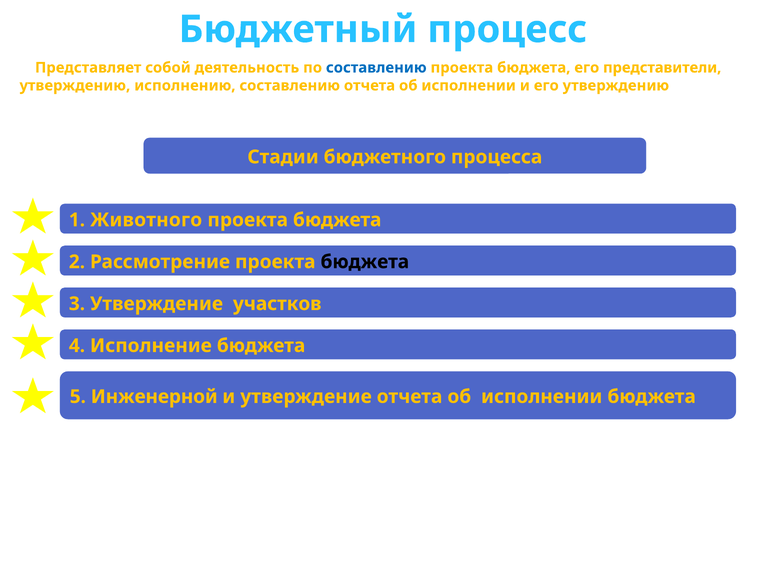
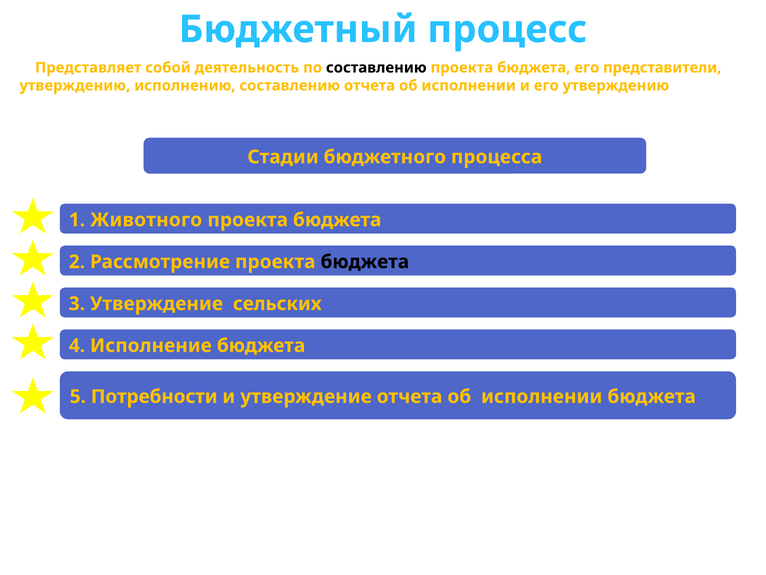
составлению at (376, 68) colour: blue -> black
участков: участков -> сельских
Инженерной: Инженерной -> Потребности
